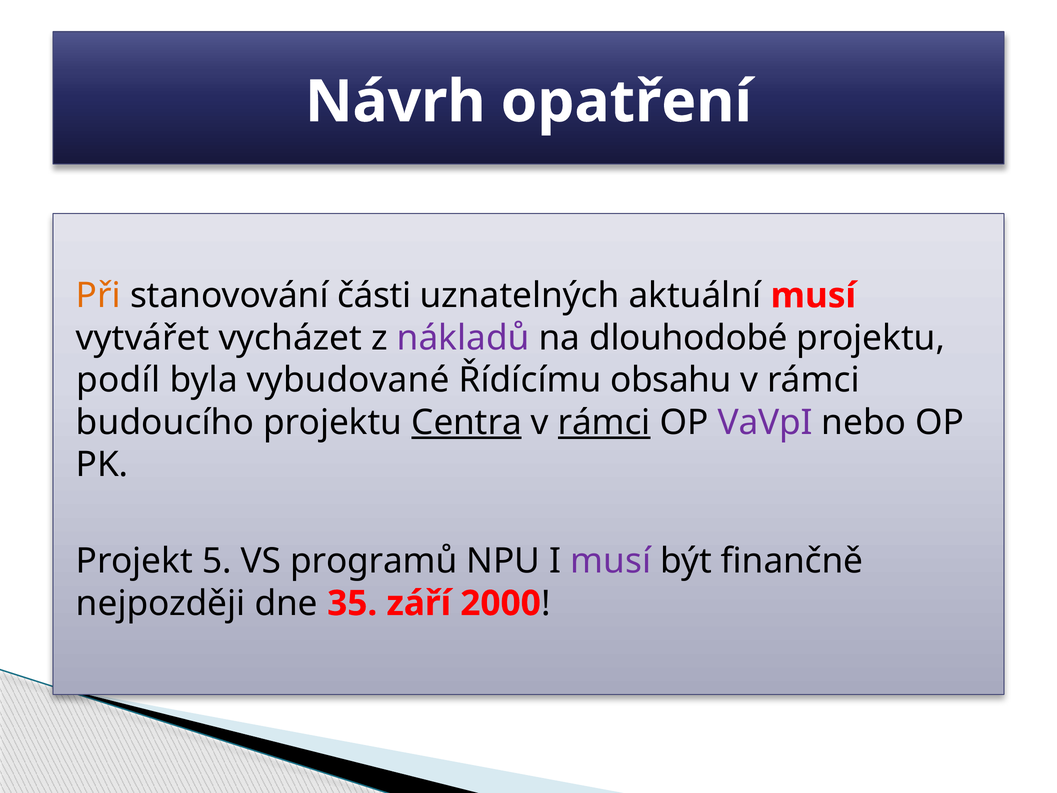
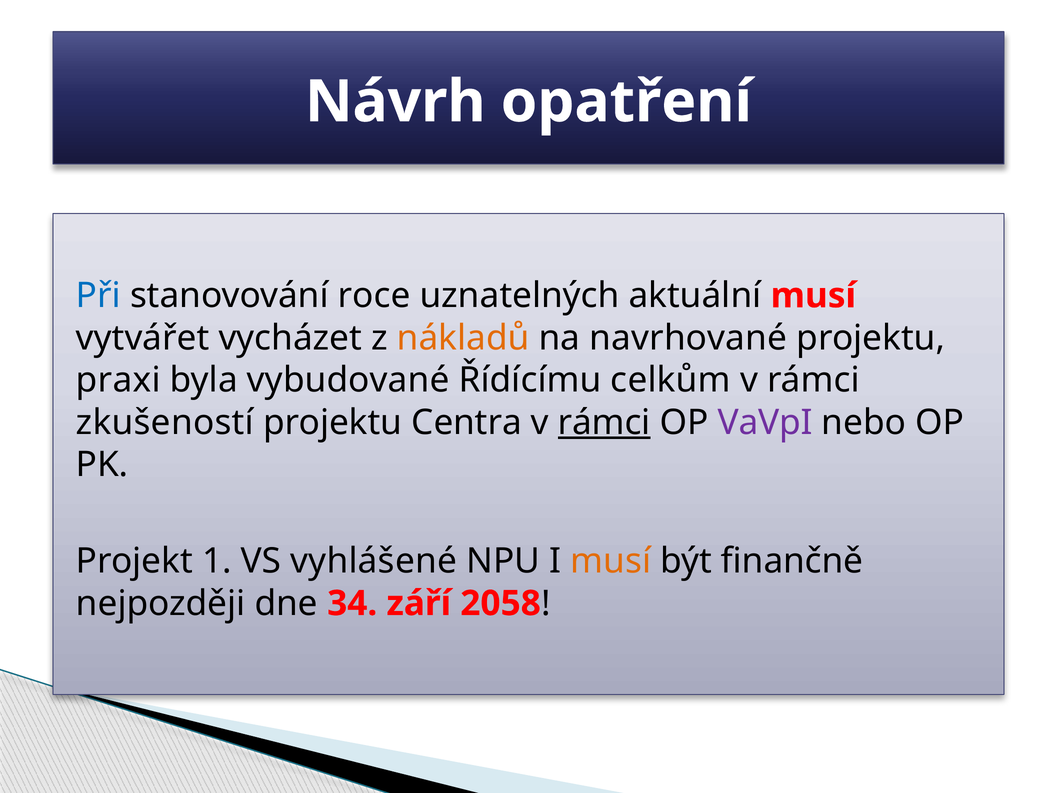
Při colour: orange -> blue
části: části -> roce
nákladů colour: purple -> orange
dlouhodobé: dlouhodobé -> navrhované
podíl: podíl -> praxi
obsahu: obsahu -> celkům
budoucího: budoucího -> zkušeností
Centra underline: present -> none
5: 5 -> 1
programů: programů -> vyhlášené
musí at (611, 561) colour: purple -> orange
35: 35 -> 34
2000: 2000 -> 2058
